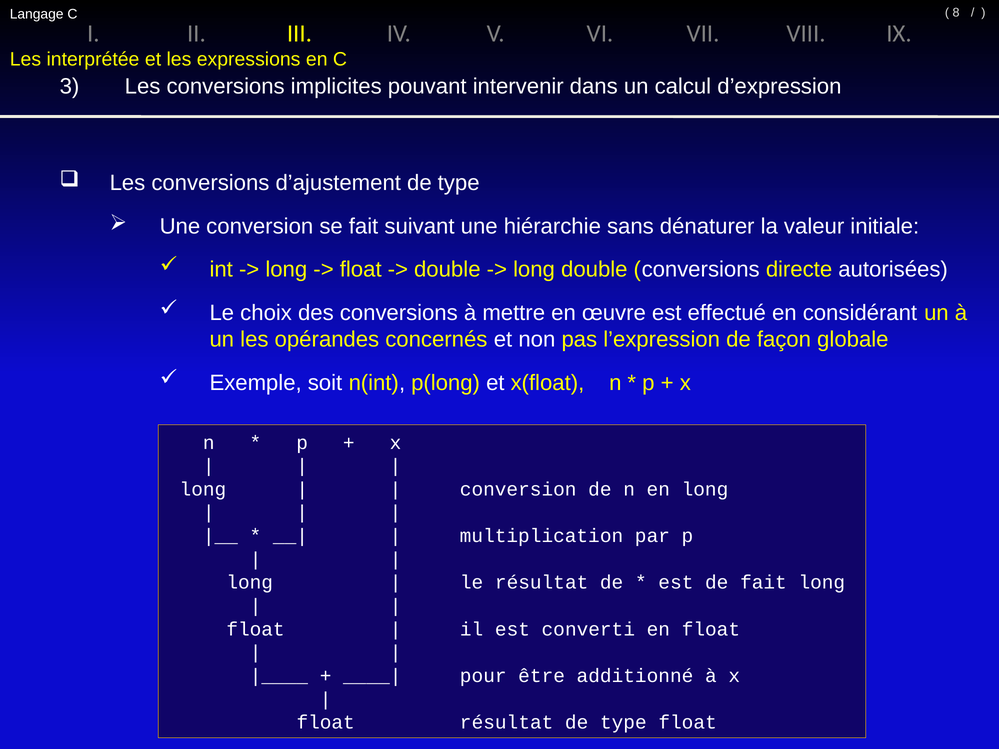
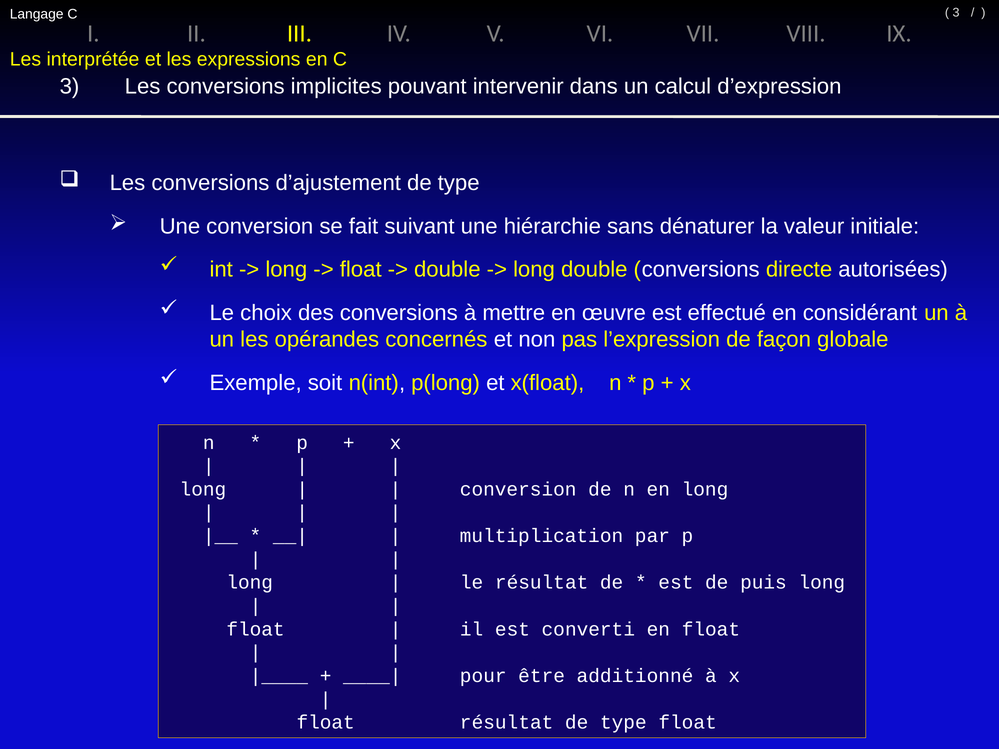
8 at (956, 12): 8 -> 3
de fait: fait -> puis
